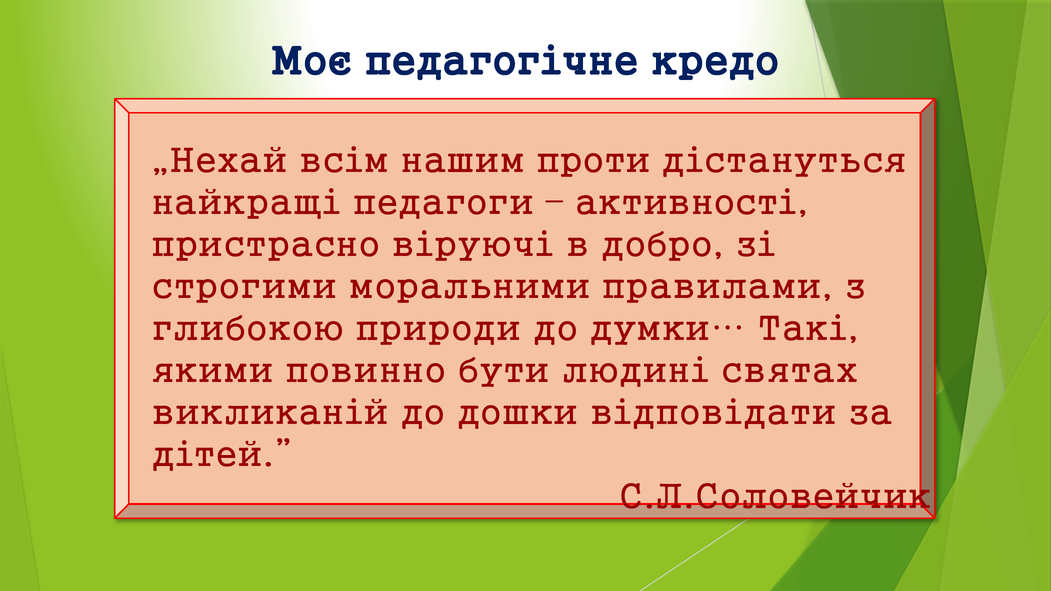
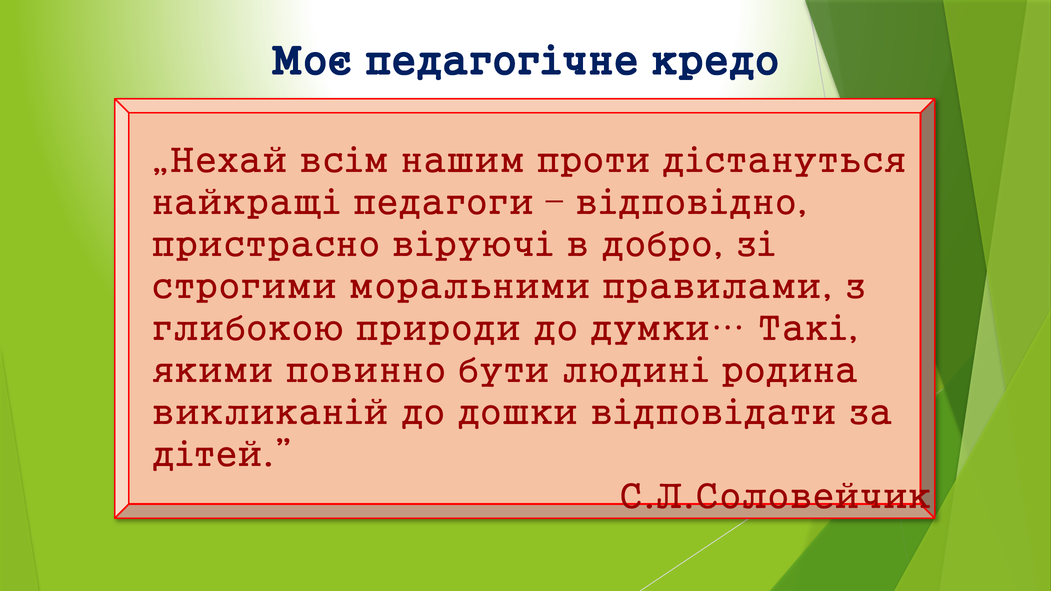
активності: активності -> відповідно
святах: святах -> родина
